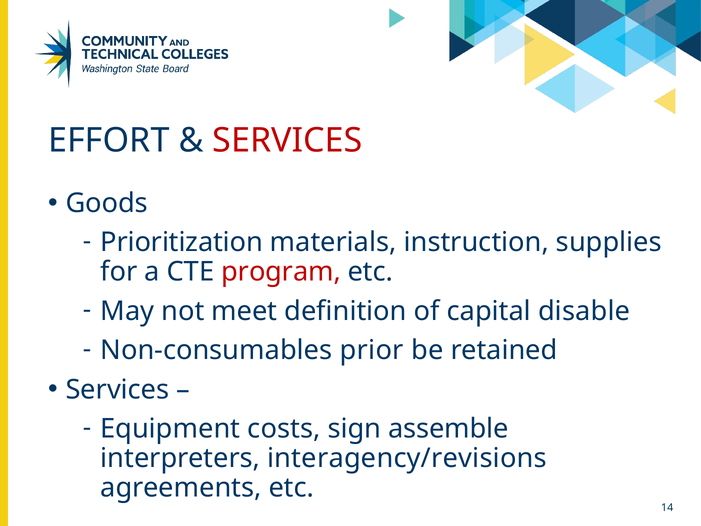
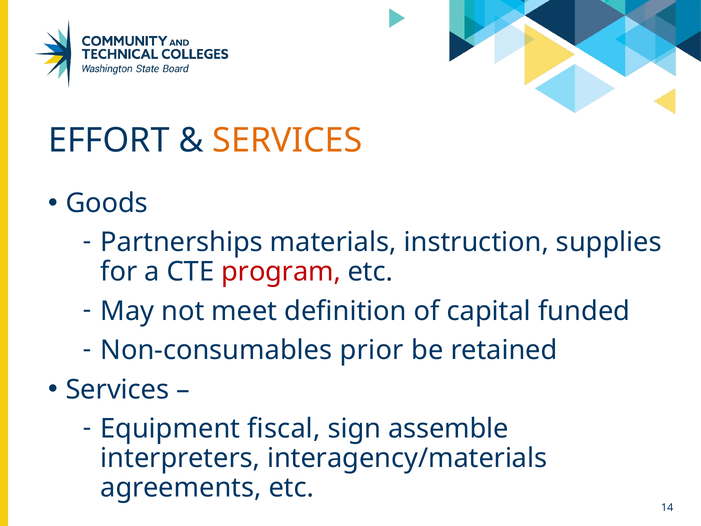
SERVICES at (287, 140) colour: red -> orange
Prioritization: Prioritization -> Partnerships
disable: disable -> funded
costs: costs -> fiscal
interagency/revisions: interagency/revisions -> interagency/materials
